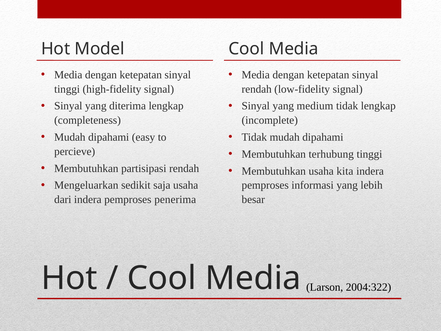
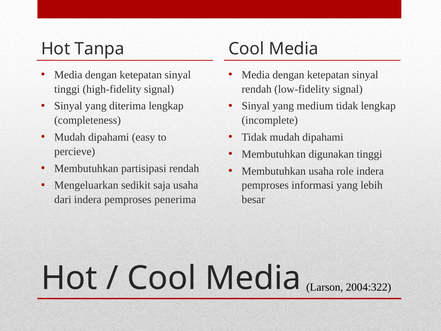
Model: Model -> Tanpa
terhubung: terhubung -> digunakan
kita: kita -> role
